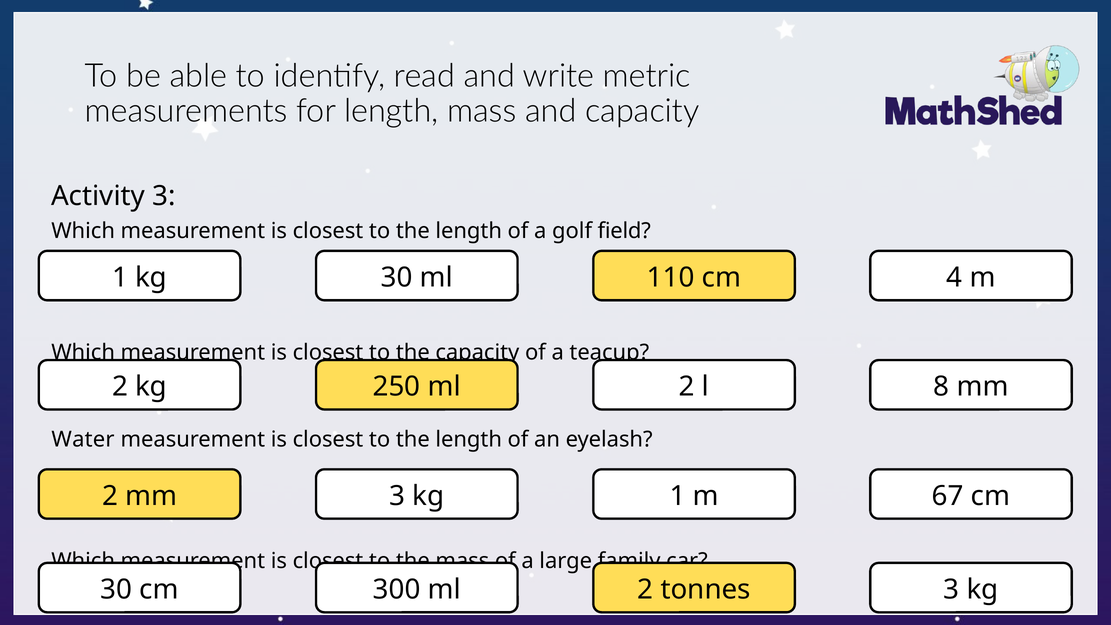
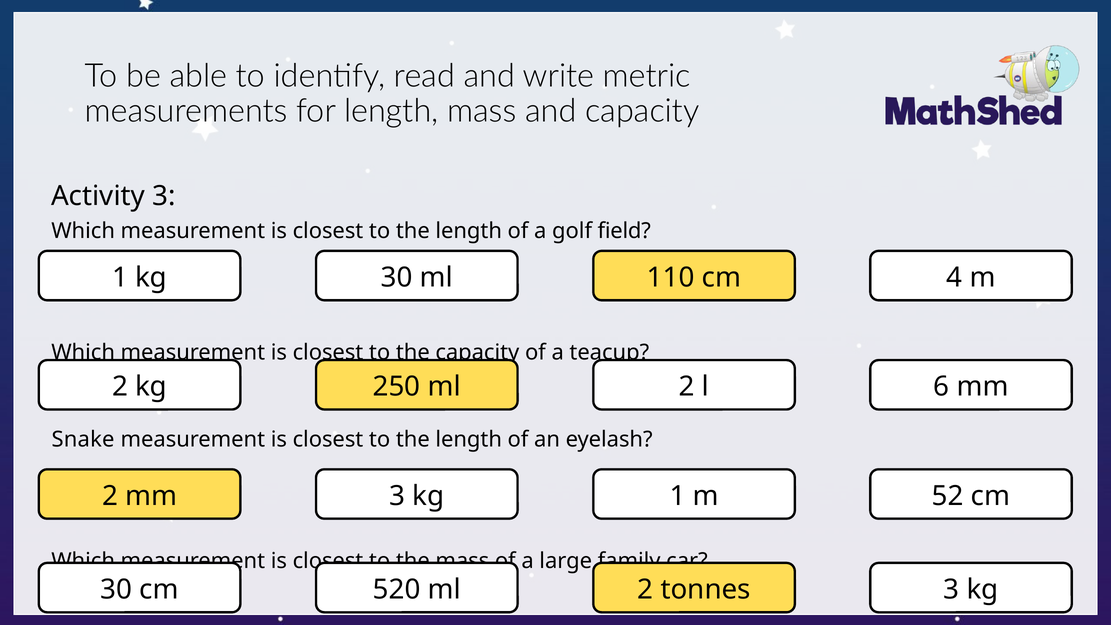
8: 8 -> 6
Water: Water -> Snake
67: 67 -> 52
300: 300 -> 520
